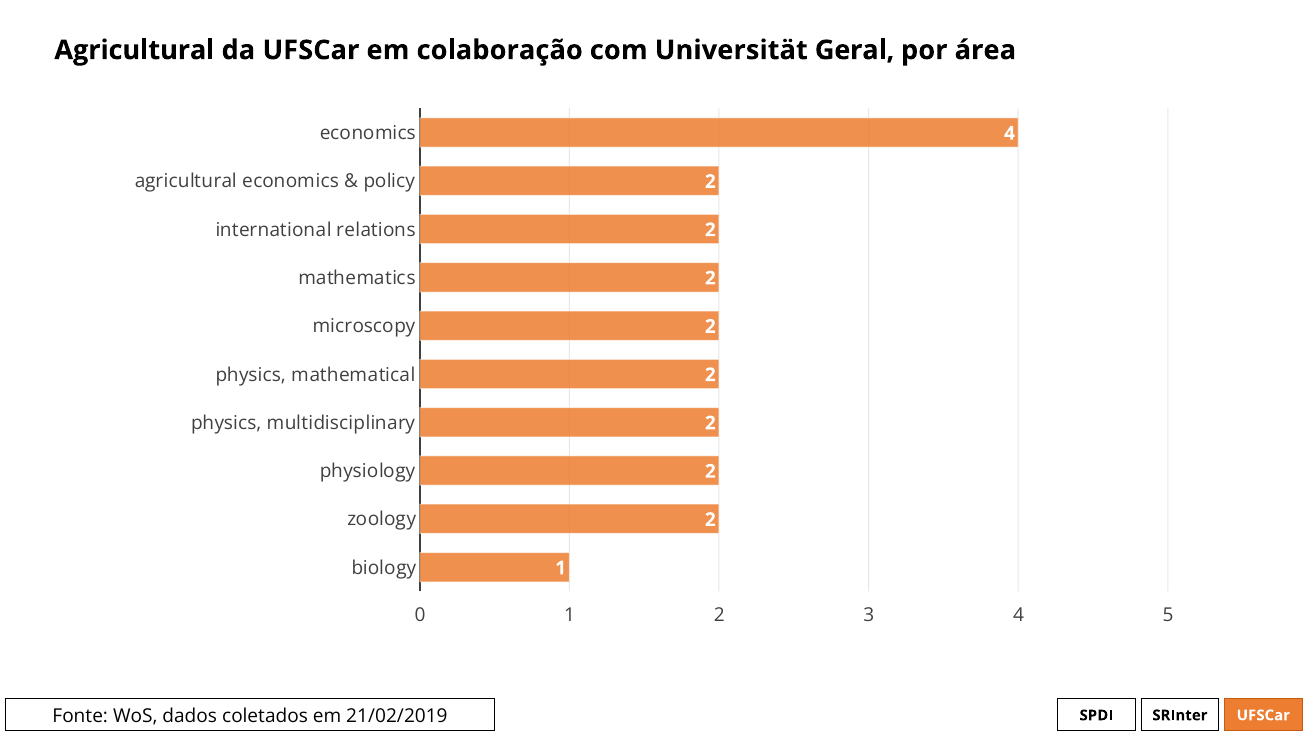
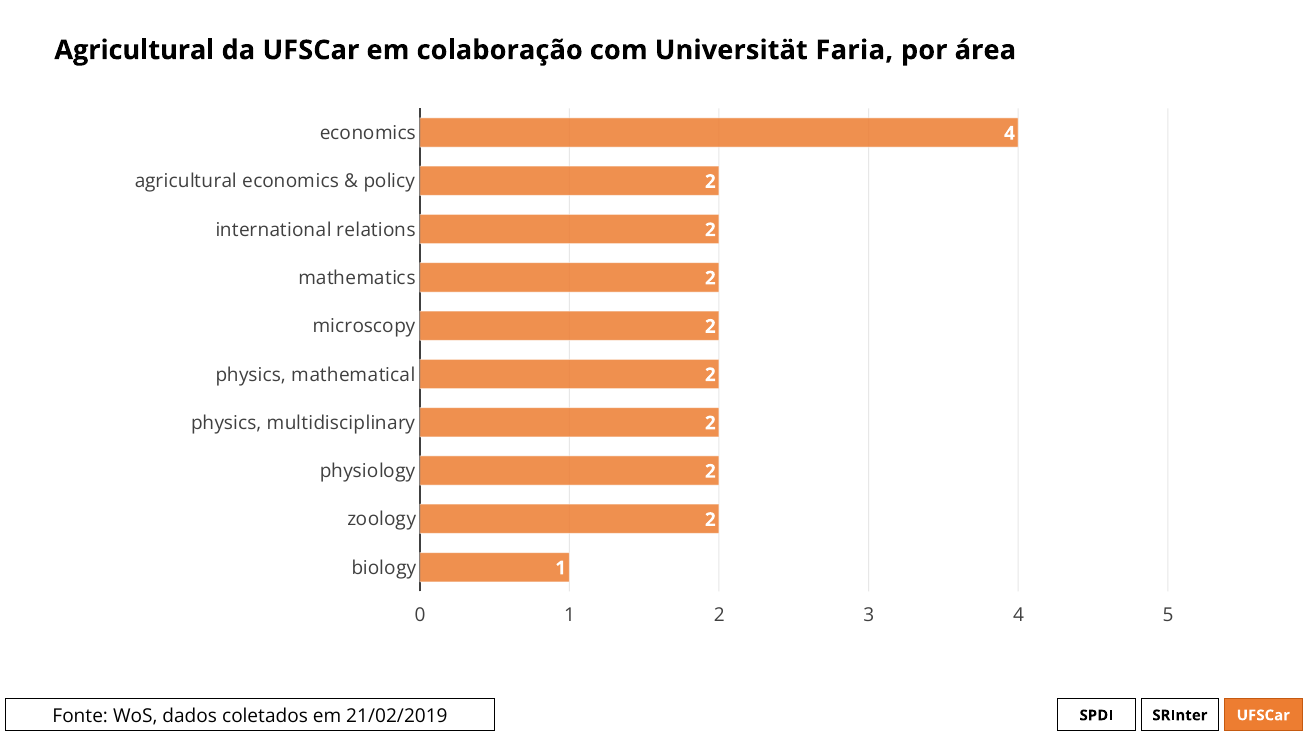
Geral: Geral -> Faria
